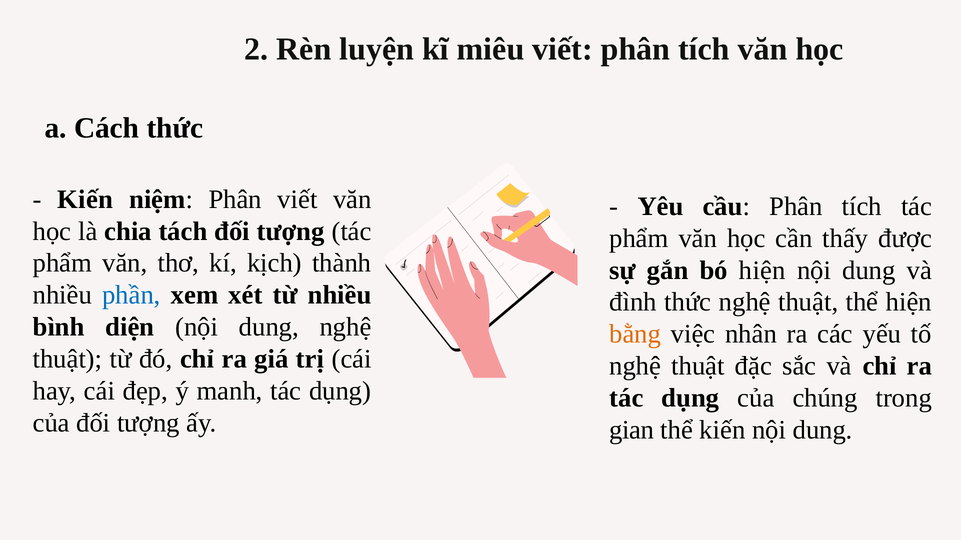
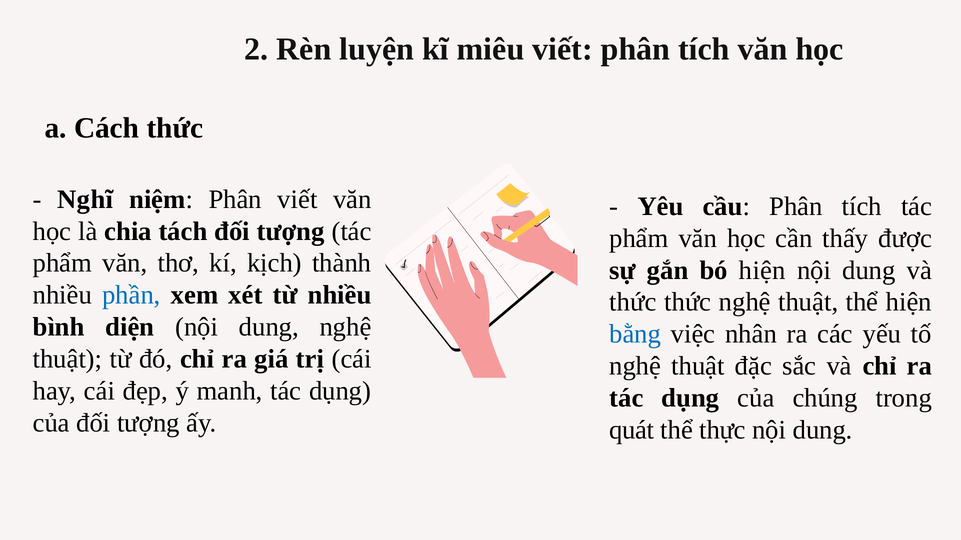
Kiến at (85, 199): Kiến -> Nghĩ
đình at (633, 303): đình -> thức
bằng colour: orange -> blue
gian: gian -> quát
thể kiến: kiến -> thực
